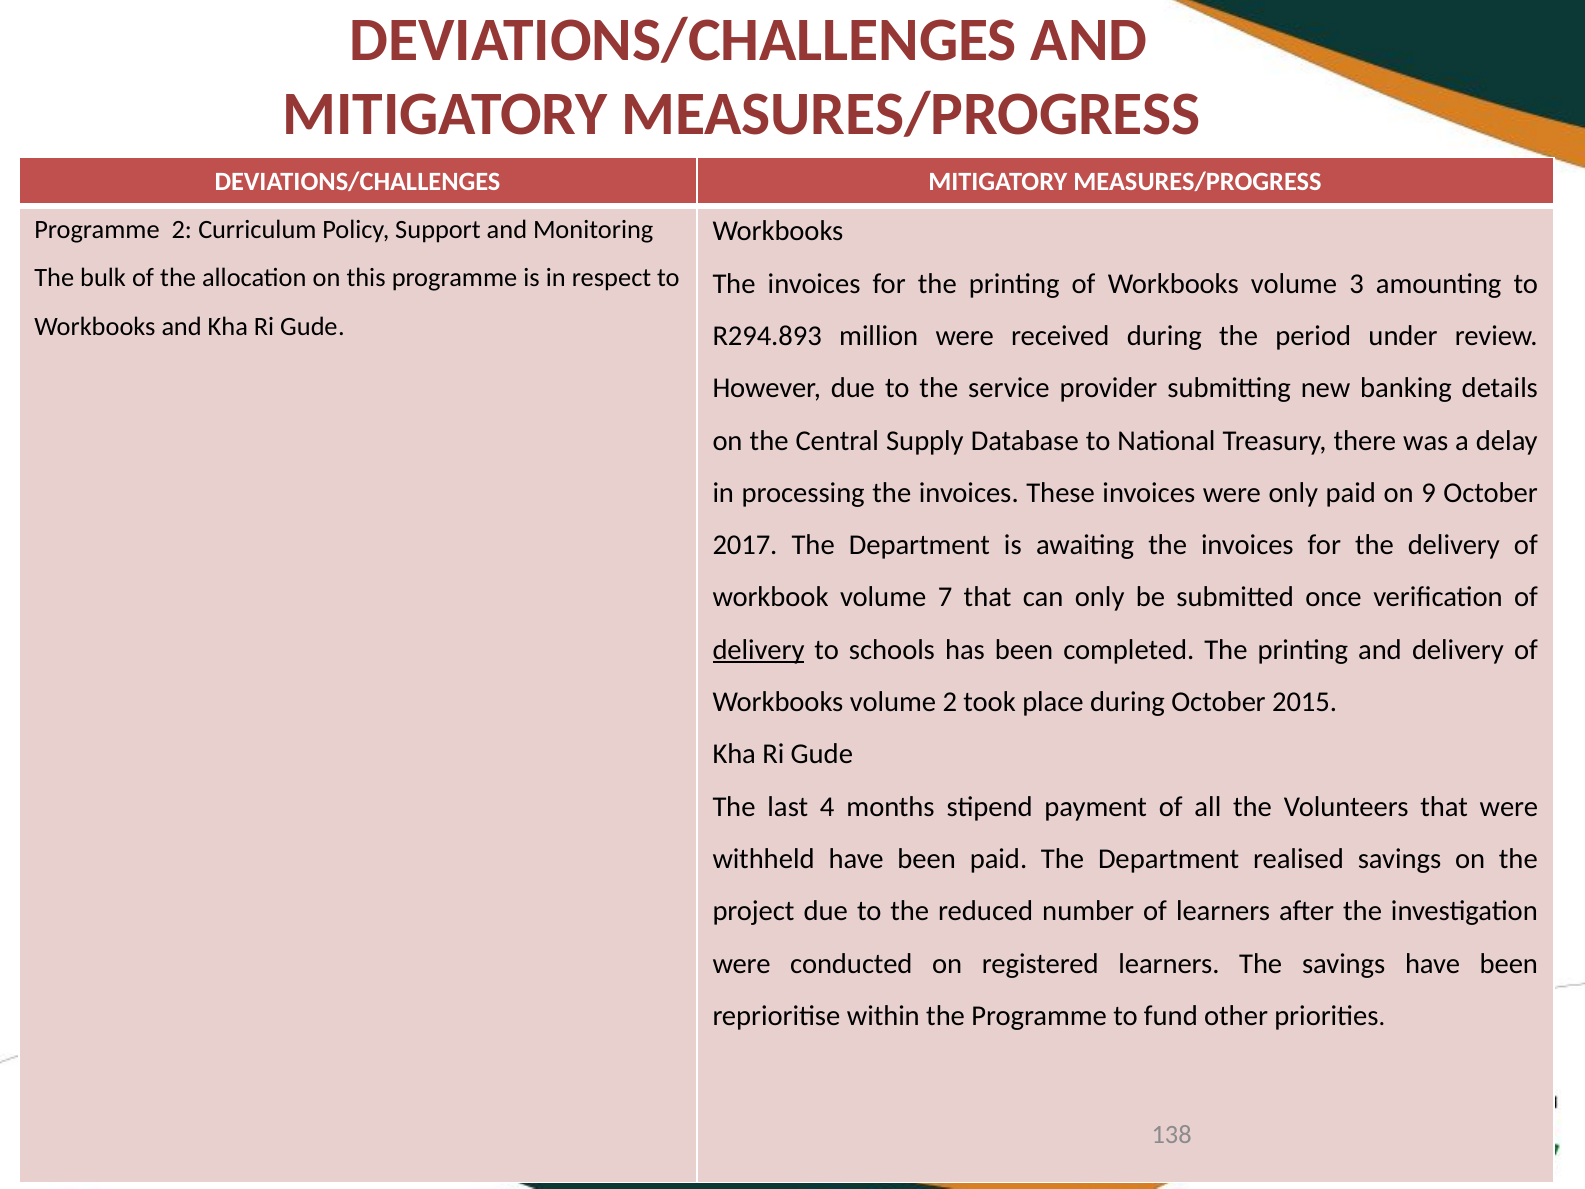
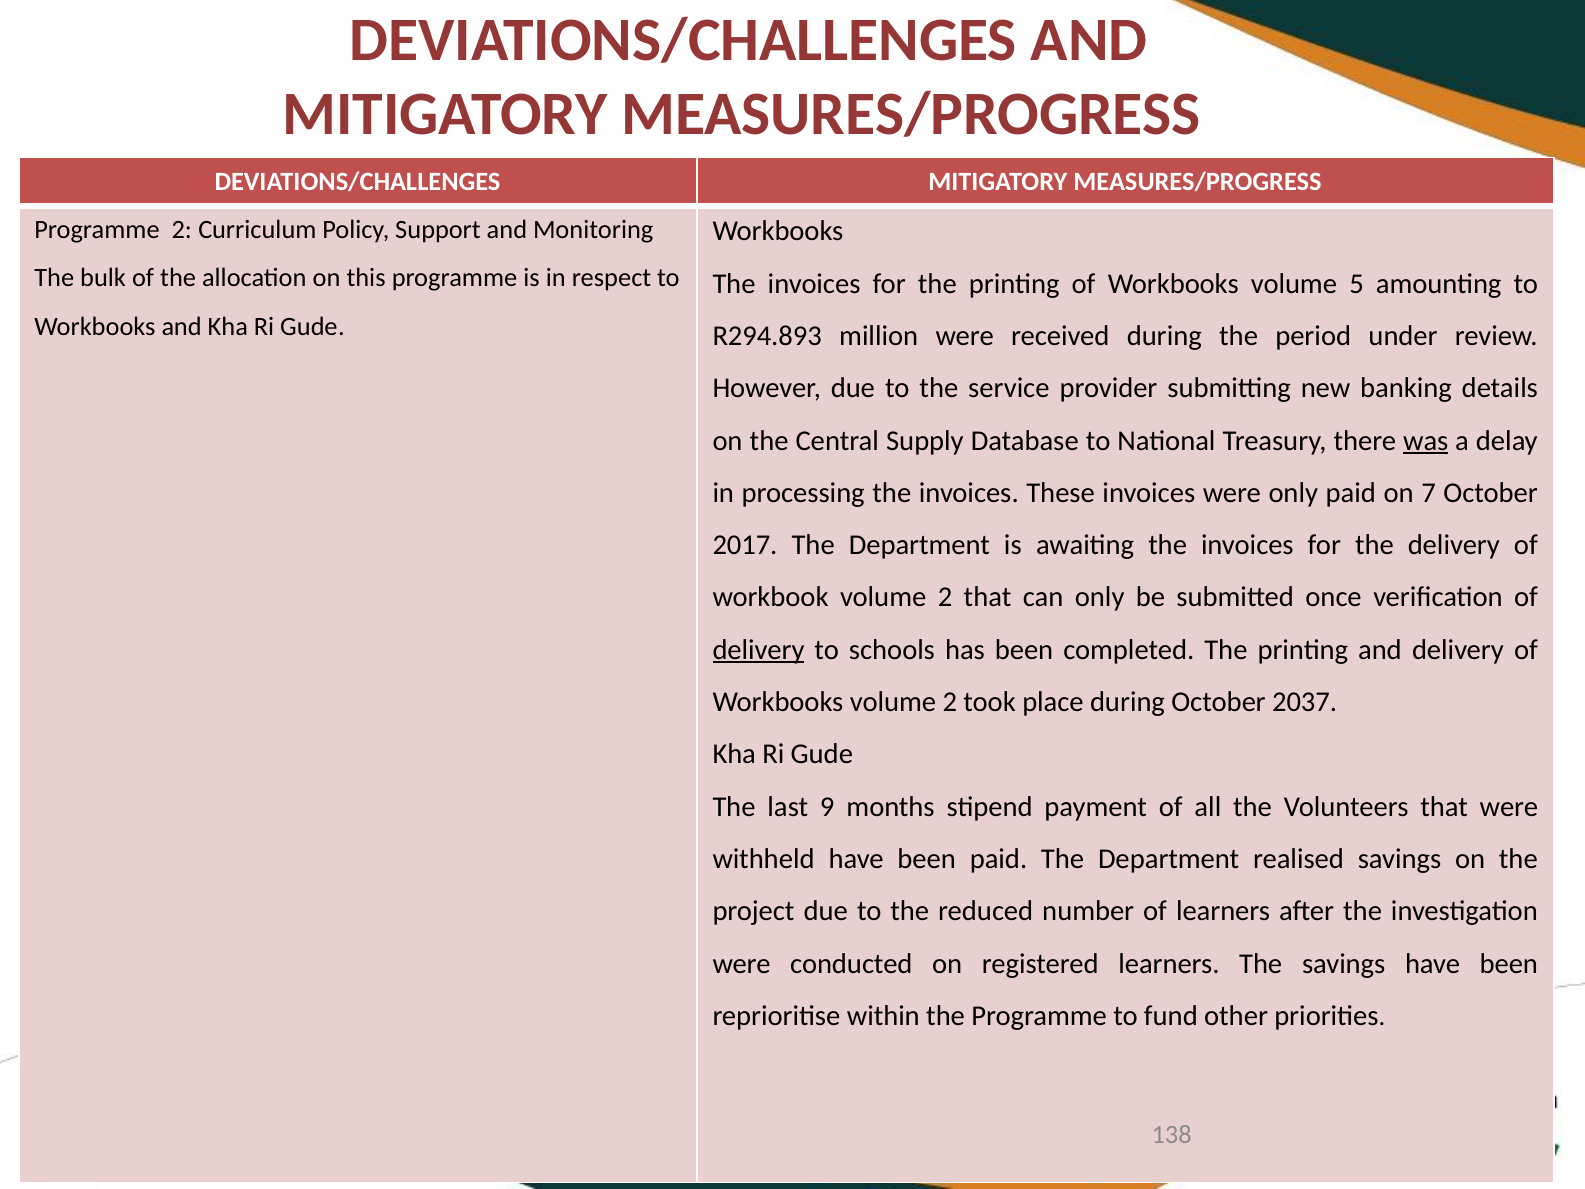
3: 3 -> 5
was underline: none -> present
9: 9 -> 7
workbook volume 7: 7 -> 2
2015: 2015 -> 2037
4: 4 -> 9
